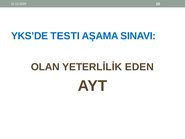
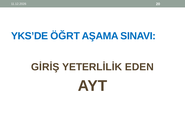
TESTI: TESTI -> ÖĞRT
OLAN: OLAN -> GİRİŞ
